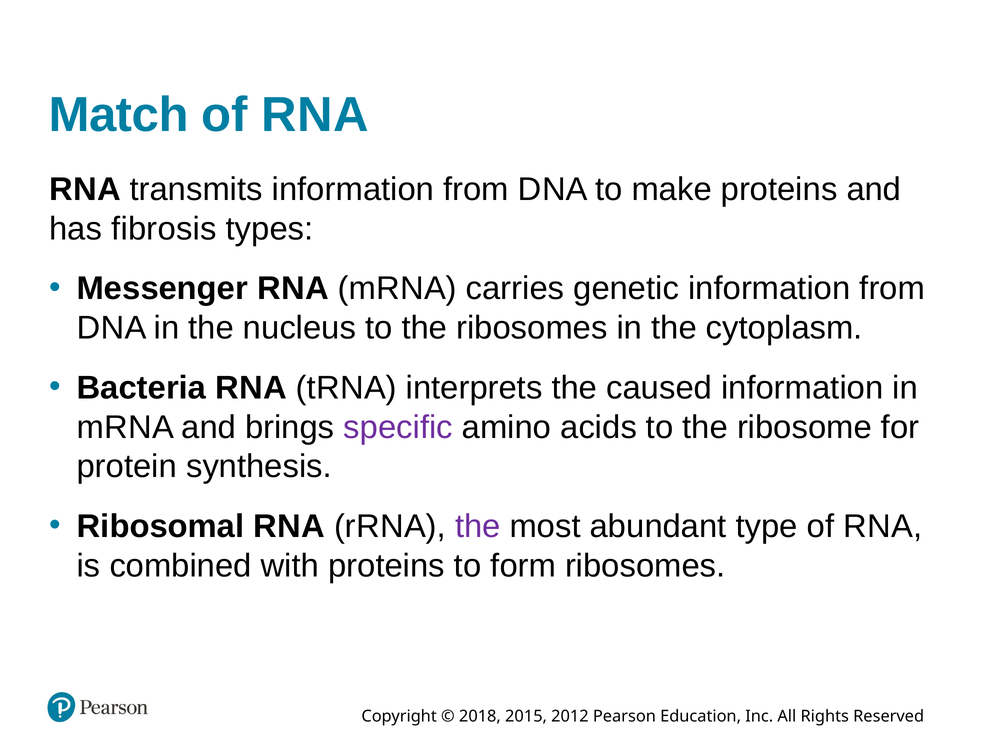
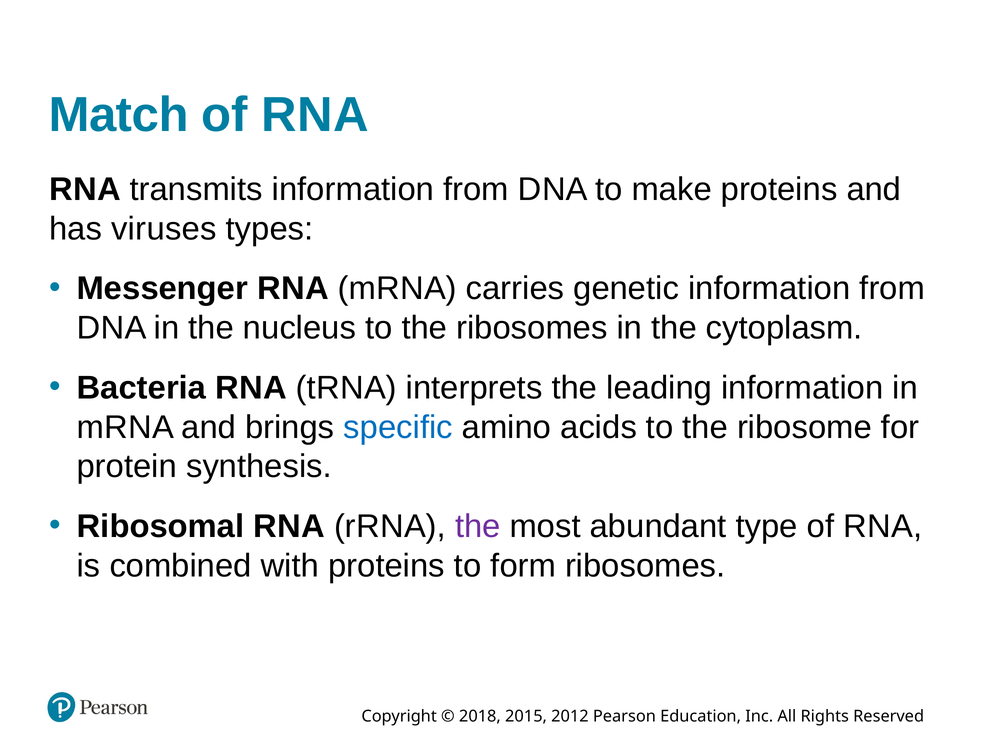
fibrosis: fibrosis -> viruses
caused: caused -> leading
specific colour: purple -> blue
